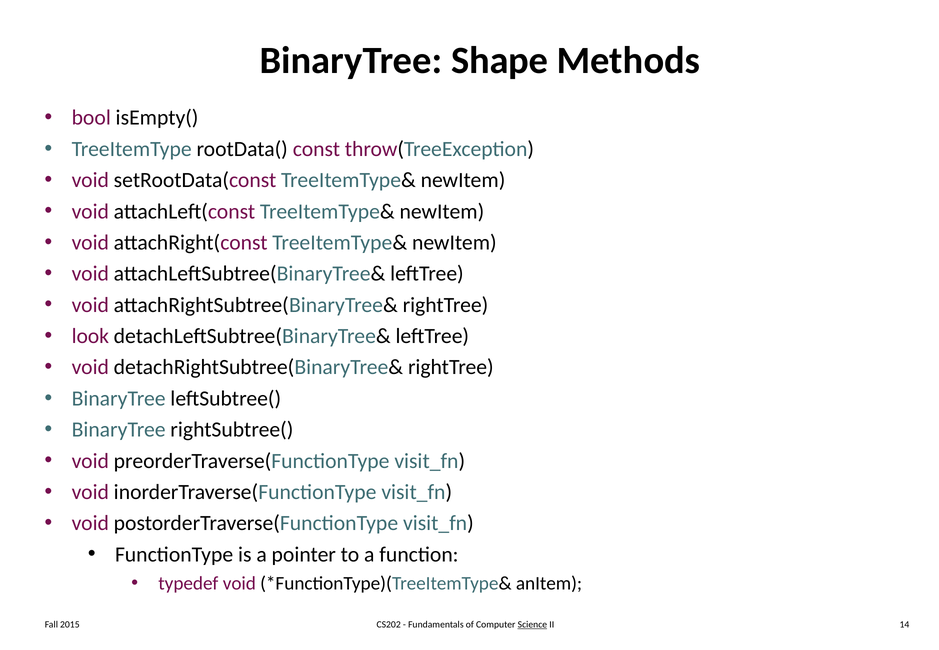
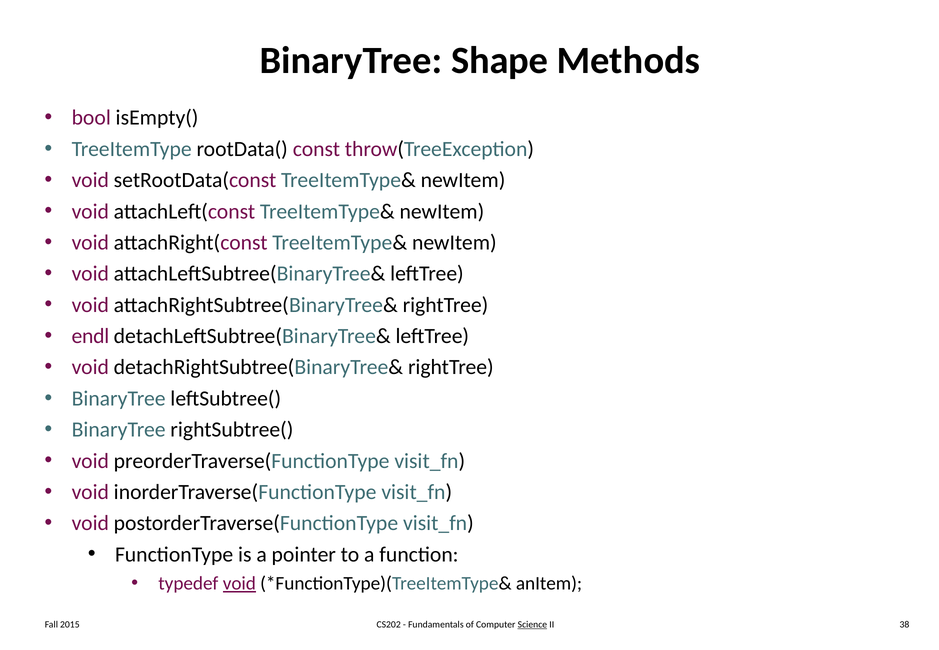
look: look -> endl
void at (239, 583) underline: none -> present
14: 14 -> 38
